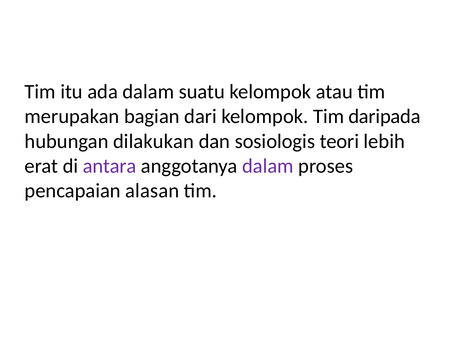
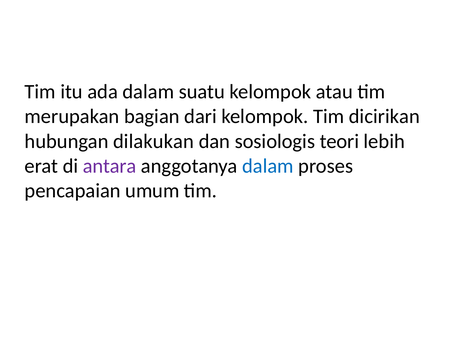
daripada: daripada -> dicirikan
dalam at (268, 166) colour: purple -> blue
alasan: alasan -> umum
